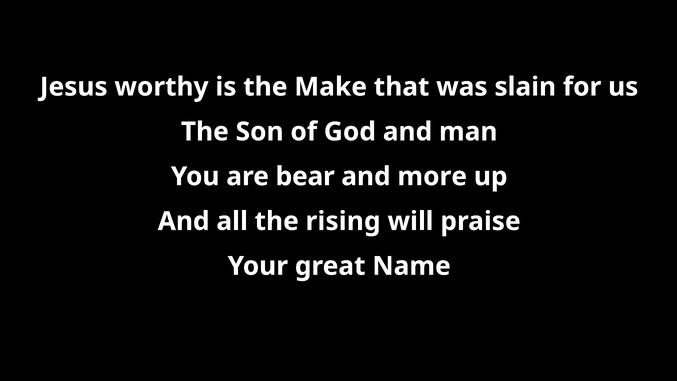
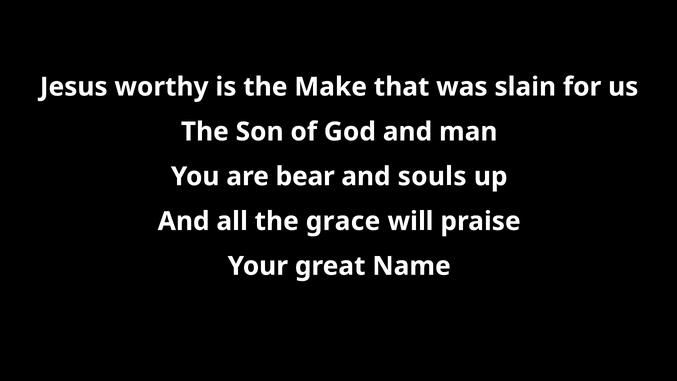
more: more -> souls
rising: rising -> grace
